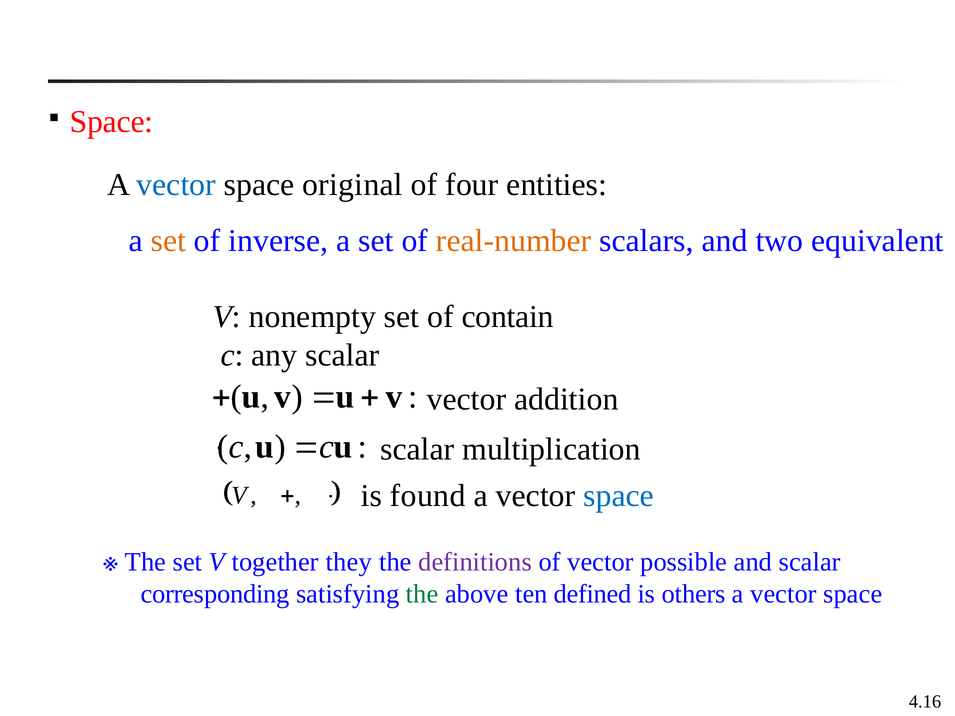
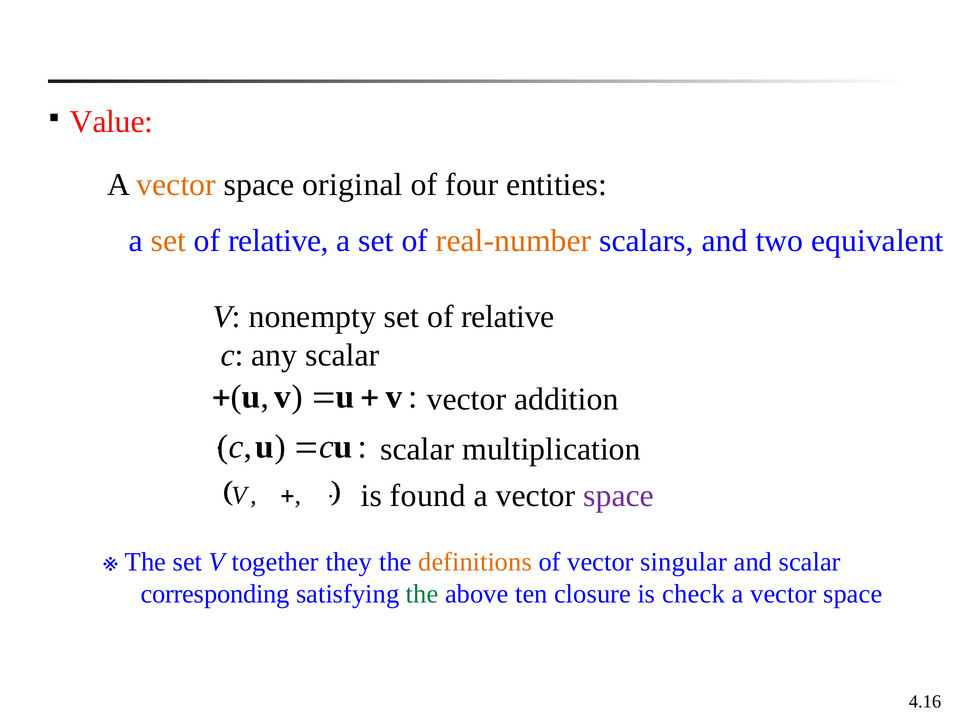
Space at (112, 122): Space -> Value
vector at (176, 185) colour: blue -> orange
inverse at (278, 241): inverse -> relative
nonempty set of contain: contain -> relative
space at (619, 496) colour: blue -> purple
definitions colour: purple -> orange
possible: possible -> singular
defined: defined -> closure
others: others -> check
